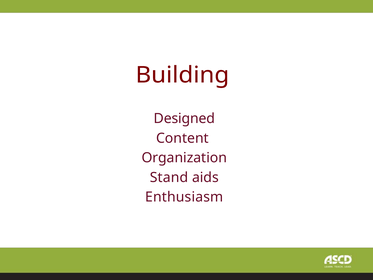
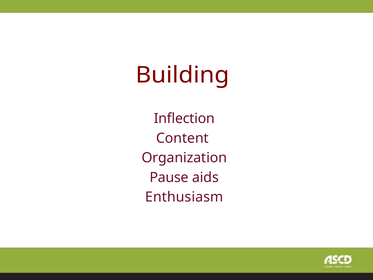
Designed: Designed -> Inflection
Stand: Stand -> Pause
